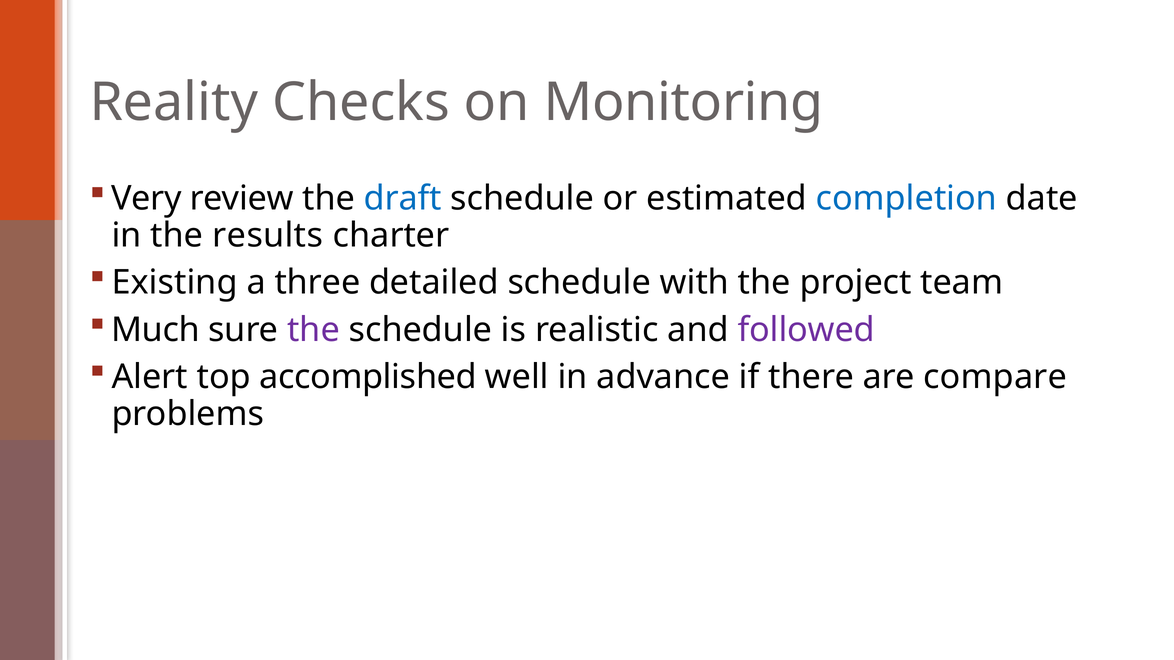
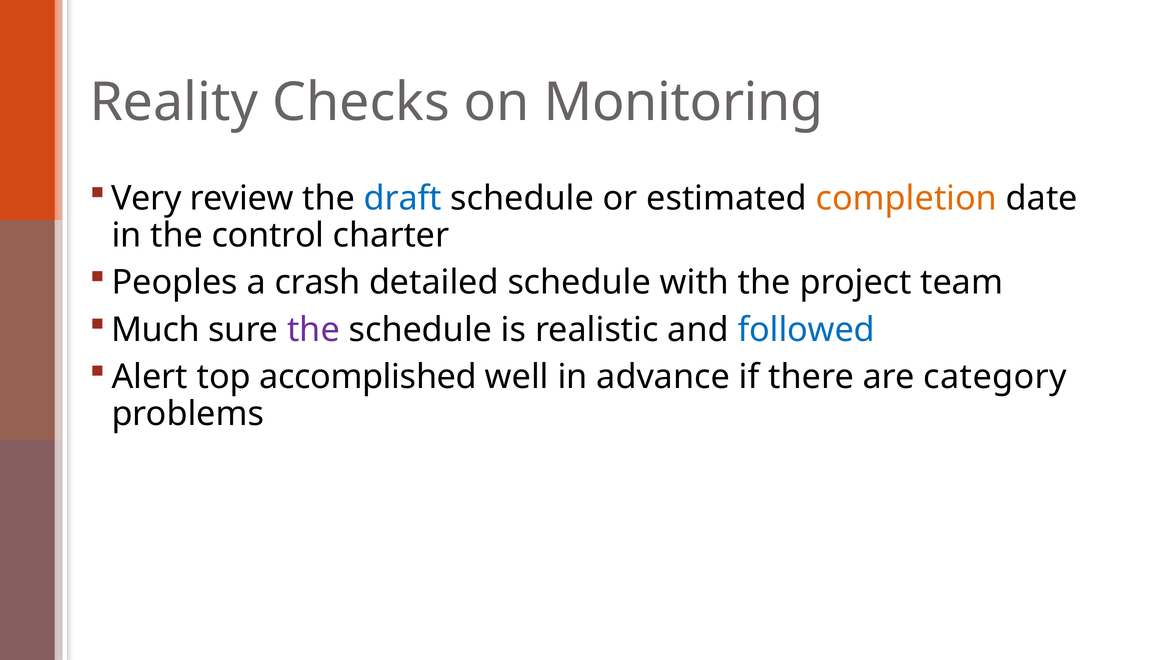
completion colour: blue -> orange
results: results -> control
Existing: Existing -> Peoples
three: three -> crash
followed colour: purple -> blue
compare: compare -> category
